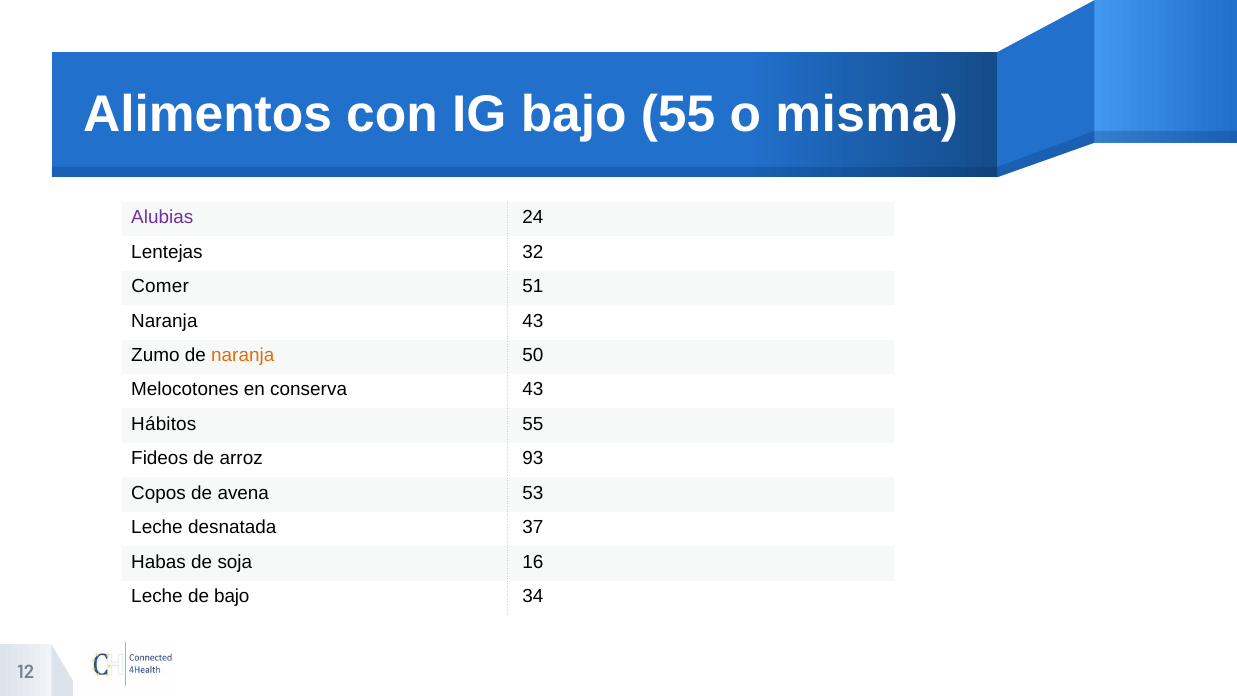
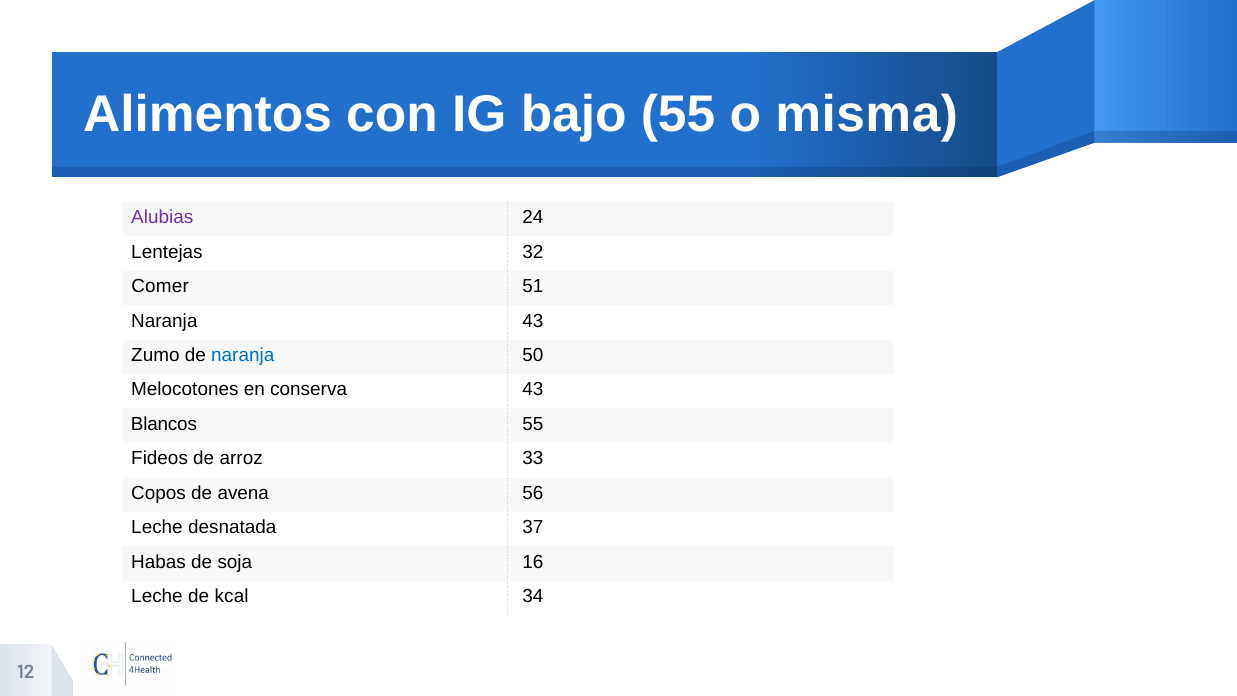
naranja at (243, 355) colour: orange -> blue
Hábitos: Hábitos -> Blancos
93: 93 -> 33
53: 53 -> 56
de bajo: bajo -> kcal
